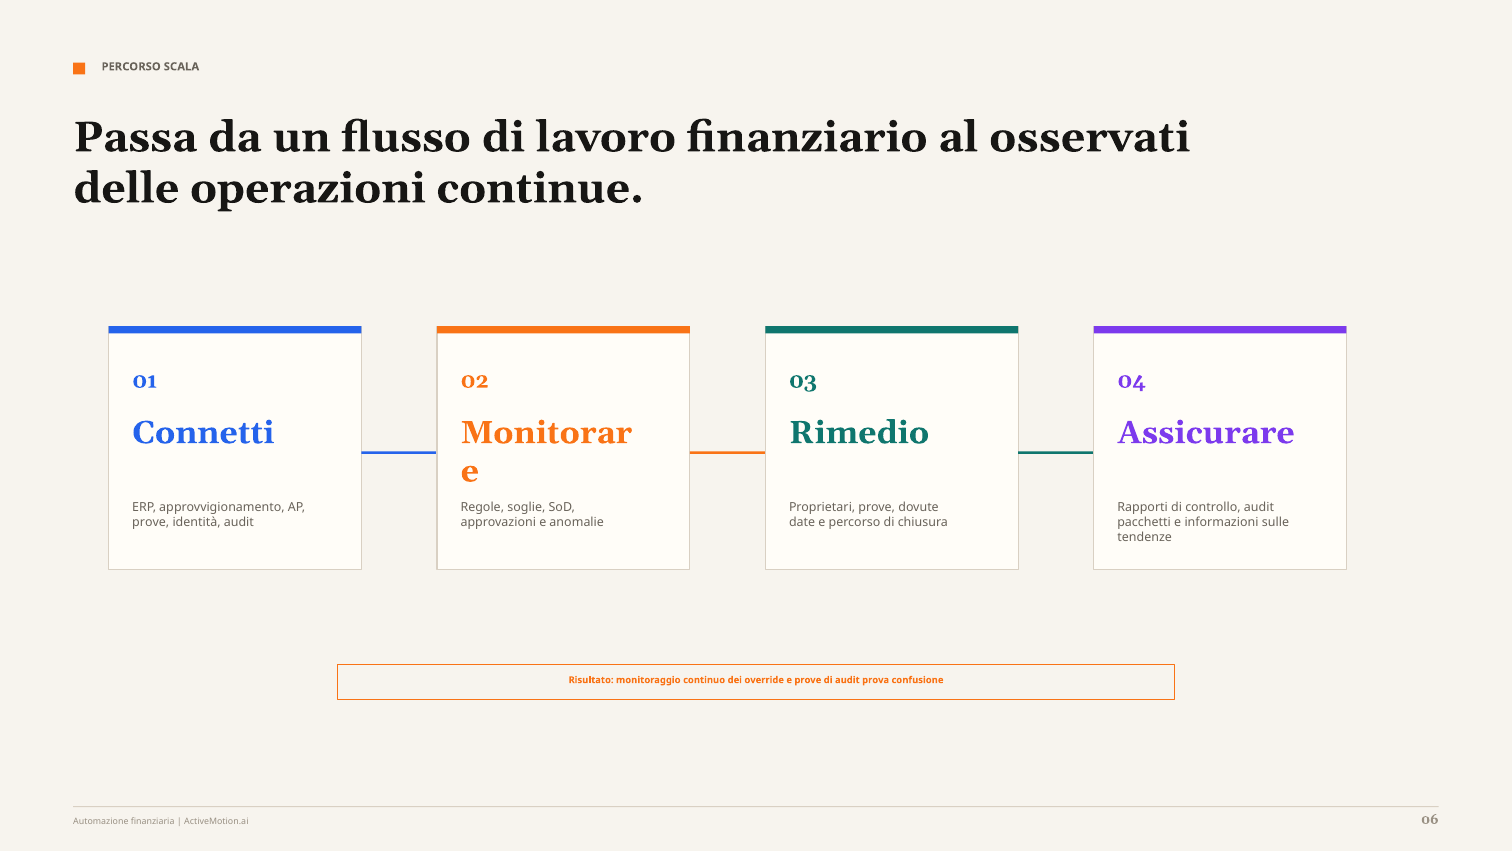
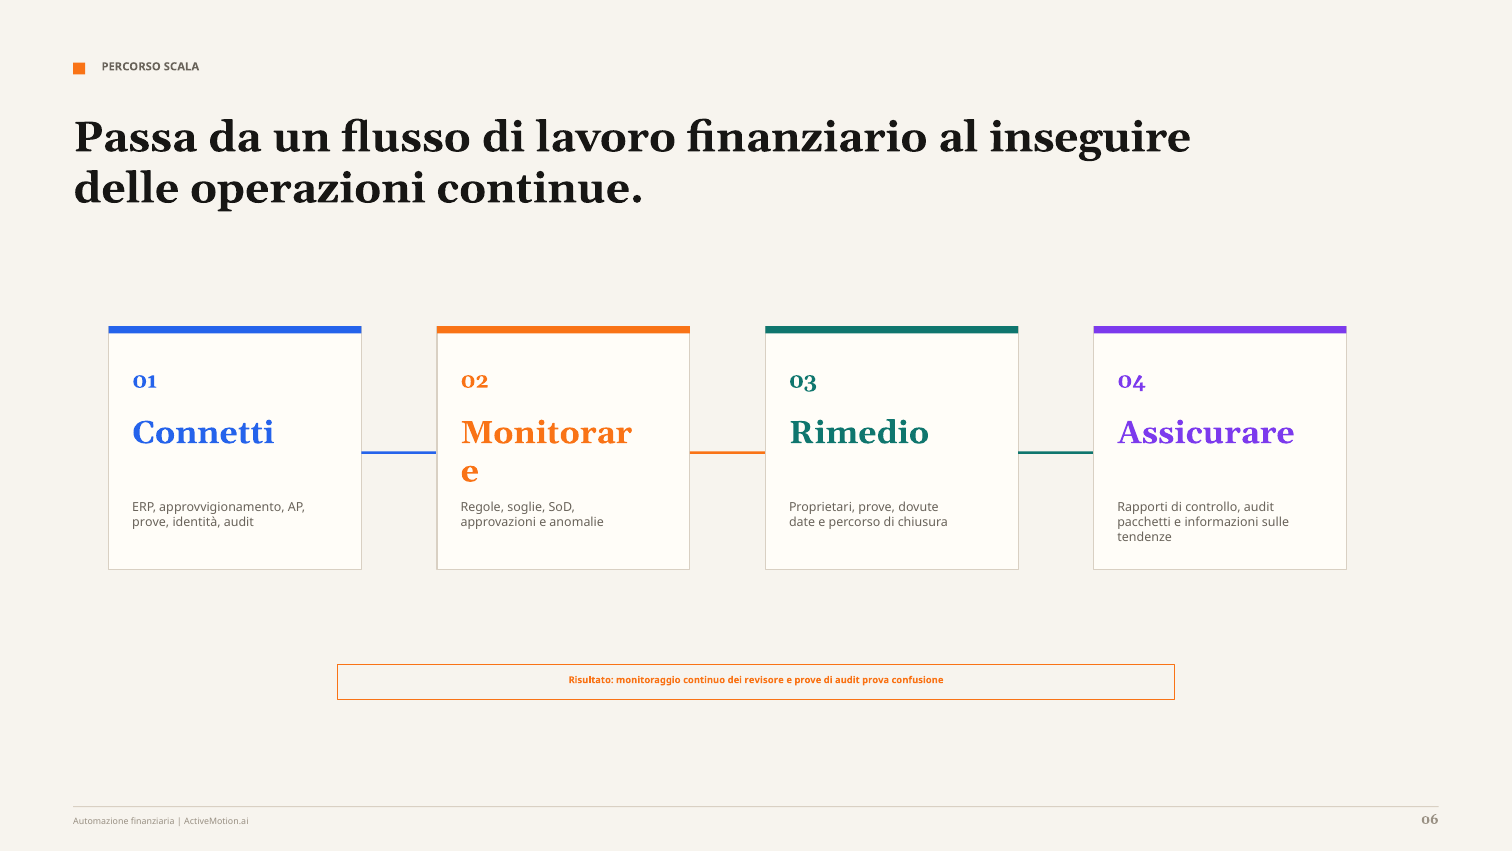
osservati: osservati -> inseguire
override: override -> revisore
